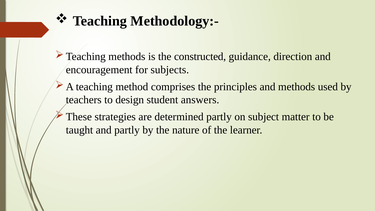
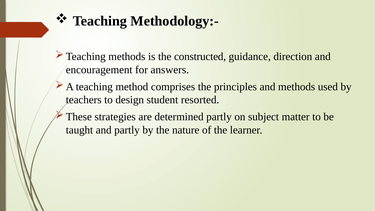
subjects: subjects -> answers
answers: answers -> resorted
